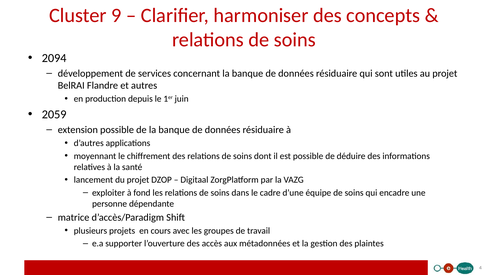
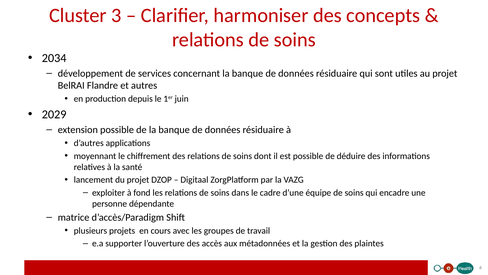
9: 9 -> 3
2094: 2094 -> 2034
2059: 2059 -> 2029
